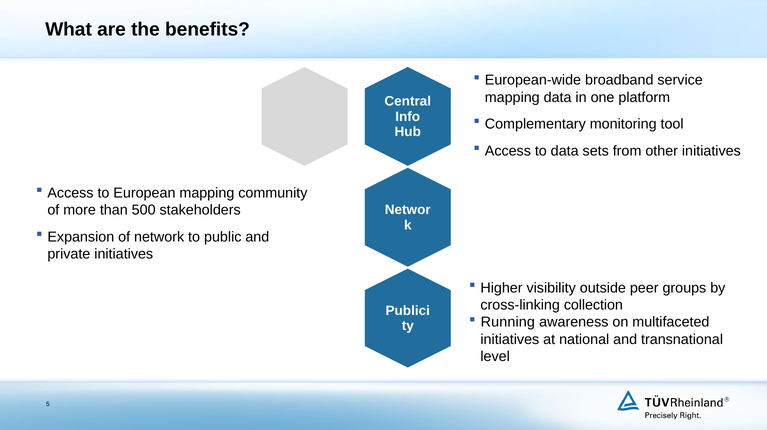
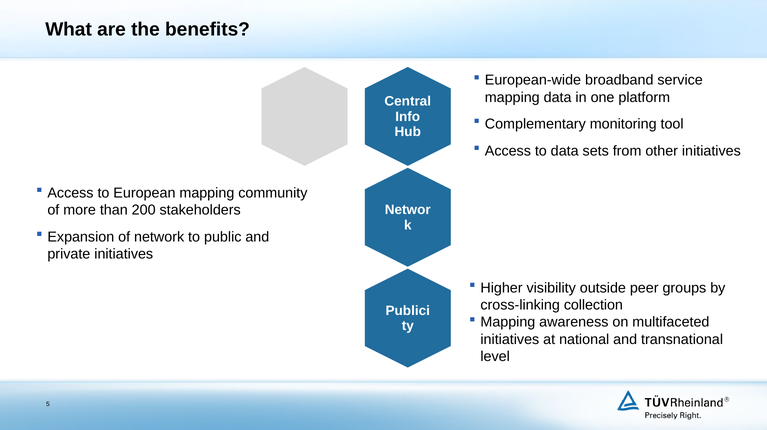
500: 500 -> 200
Running at (508, 322): Running -> Mapping
